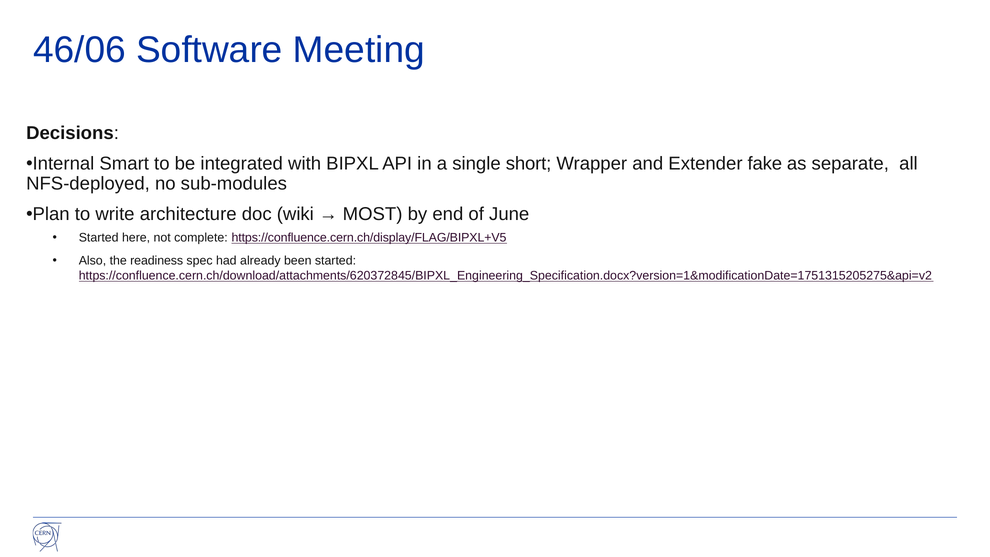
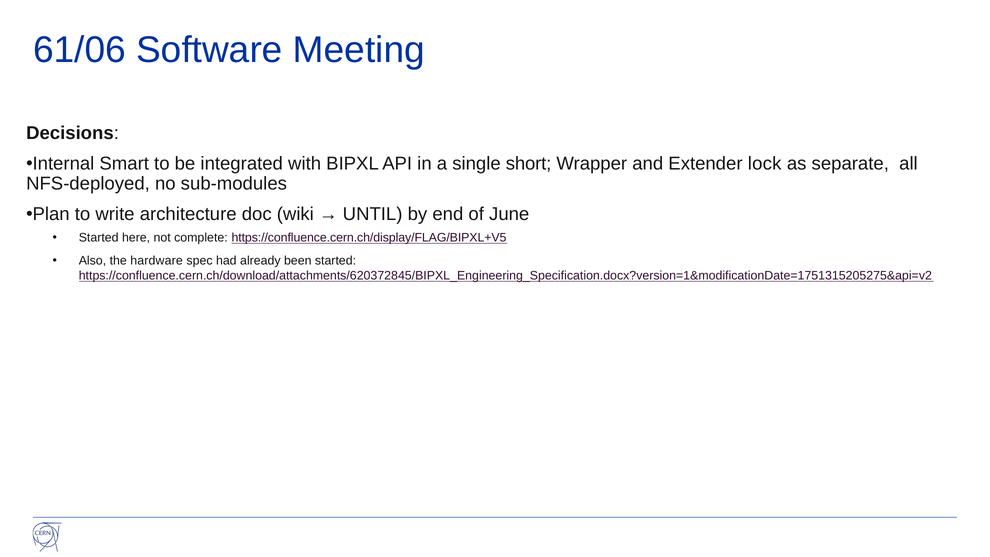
46/06: 46/06 -> 61/06
fake: fake -> lock
MOST: MOST -> UNTIL
readiness: readiness -> hardware
